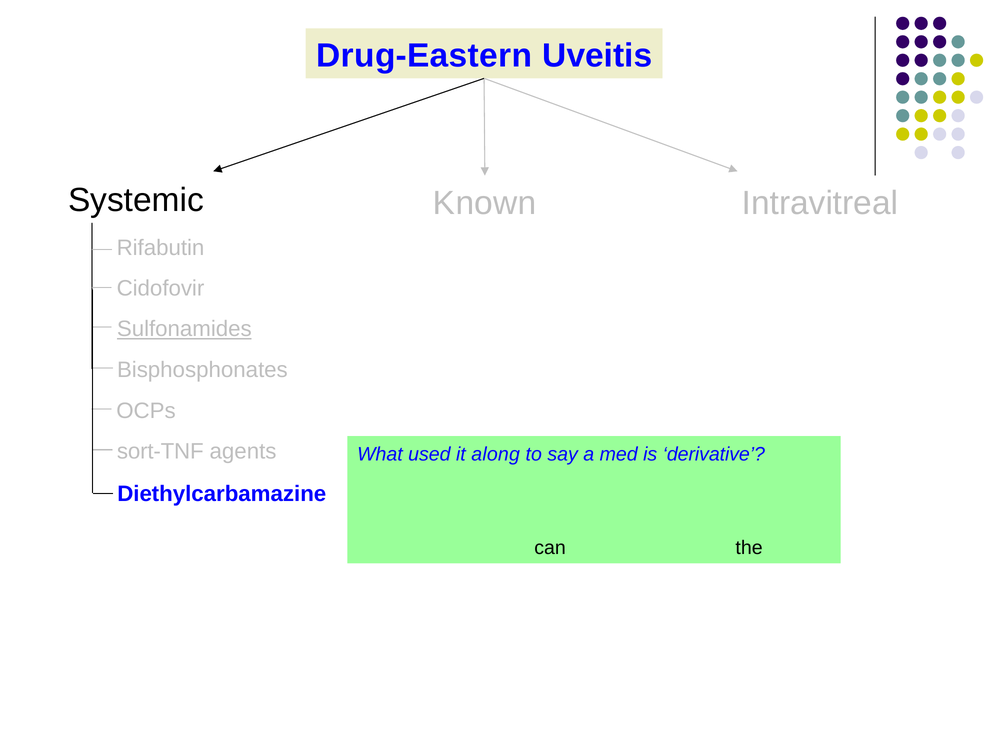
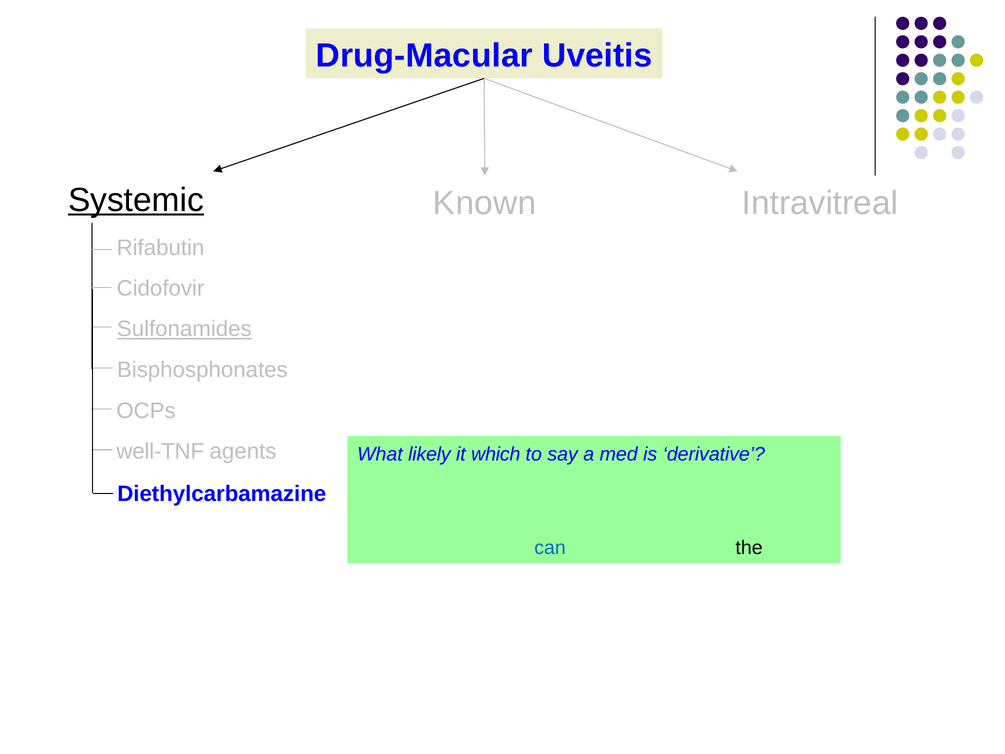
Drug-Eastern: Drug-Eastern -> Drug-Macular
Systemic underline: none -> present
sort-TNF: sort-TNF -> well-TNF
used: used -> likely
along: along -> which
can colour: black -> blue
